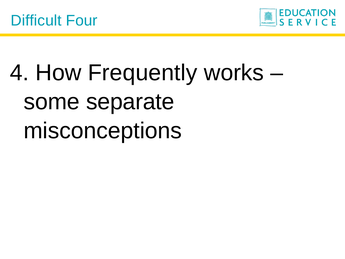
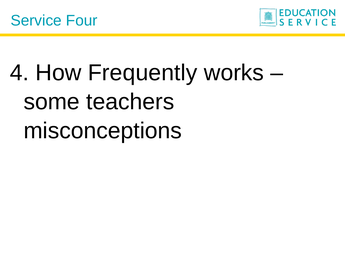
Difficult: Difficult -> Service
separate: separate -> teachers
